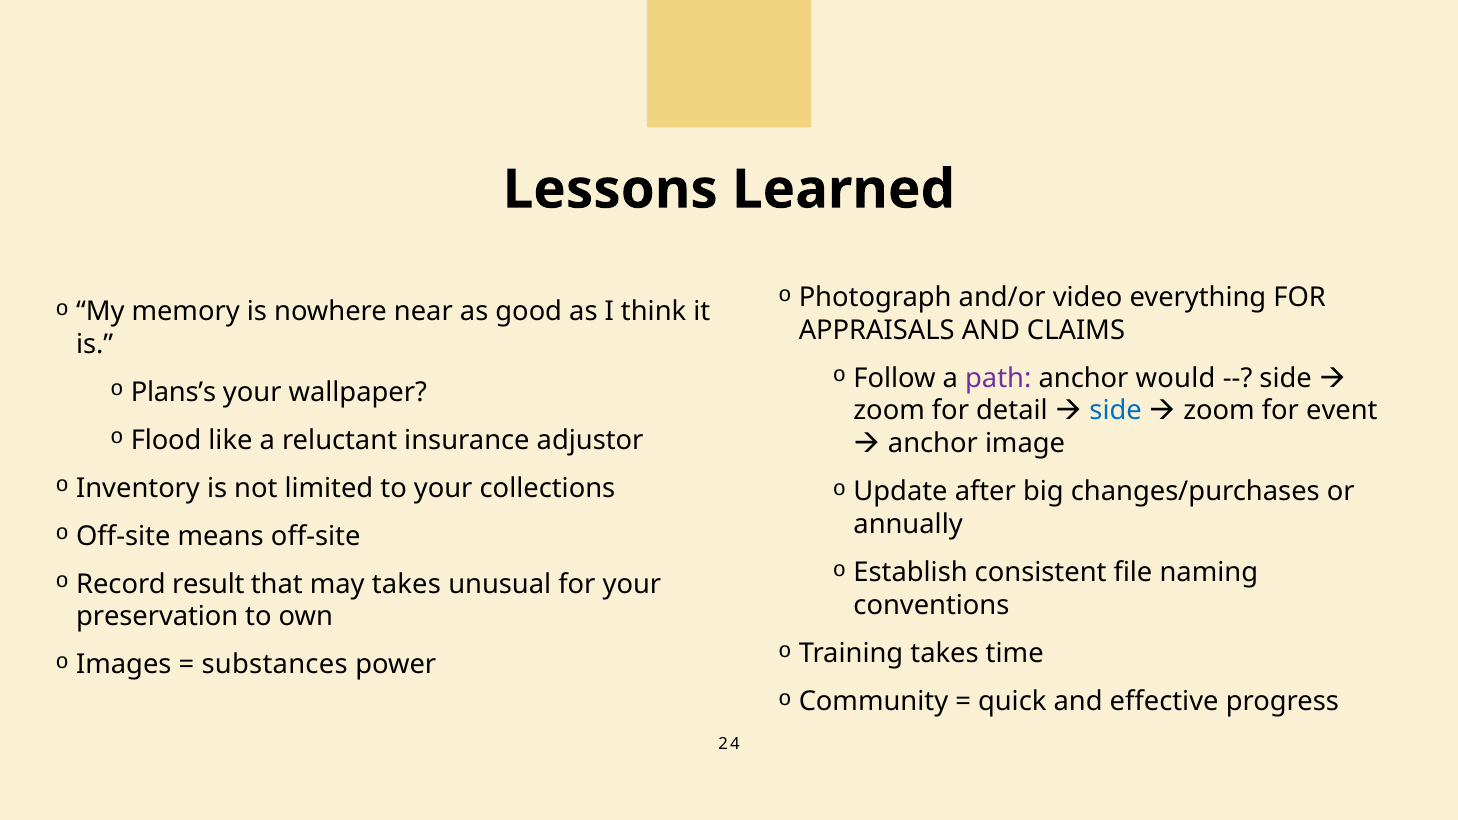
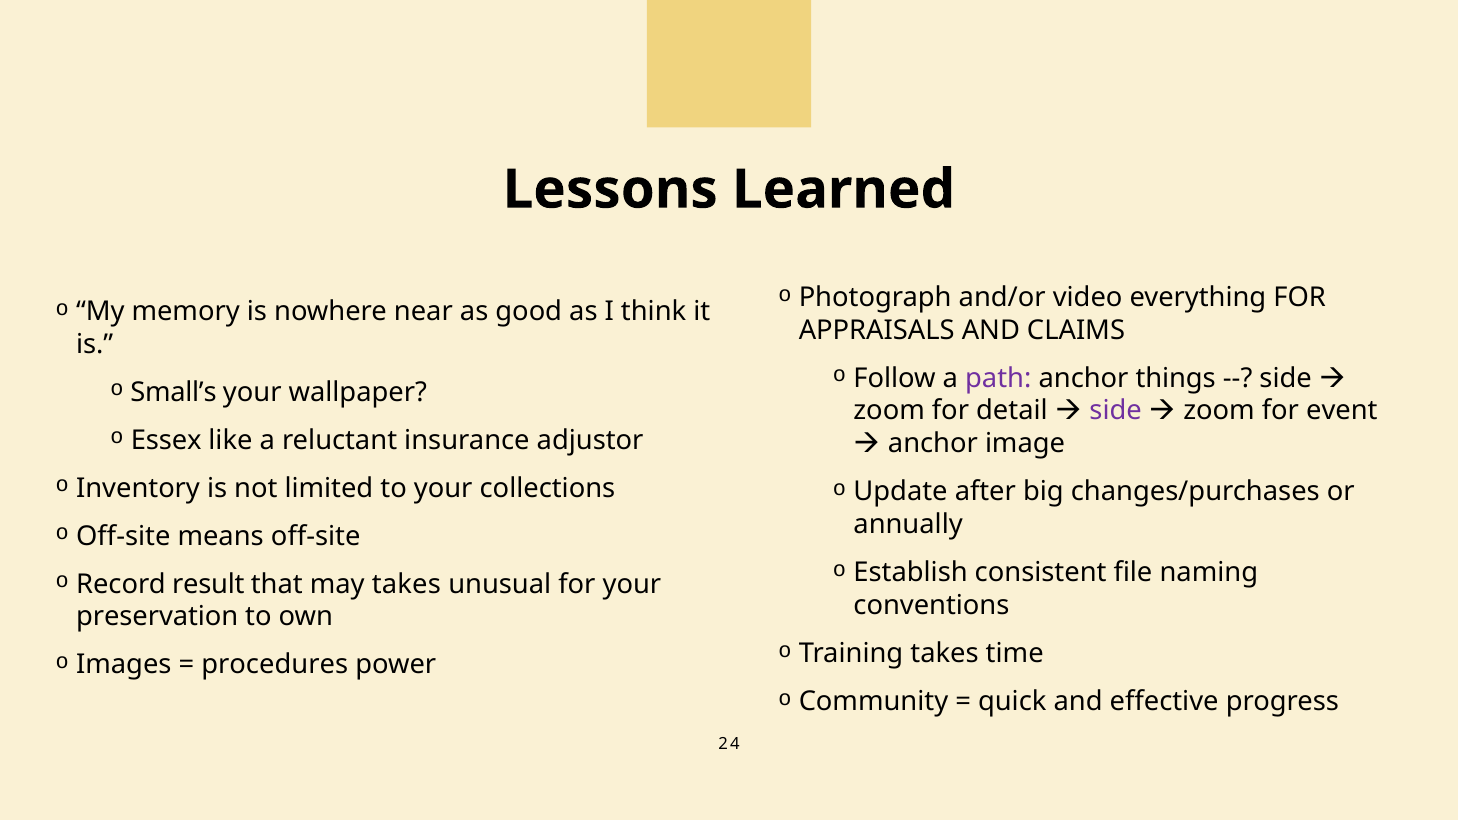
would: would -> things
Plans’s: Plans’s -> Small’s
side at (1116, 411) colour: blue -> purple
Flood: Flood -> Essex
substances: substances -> procedures
